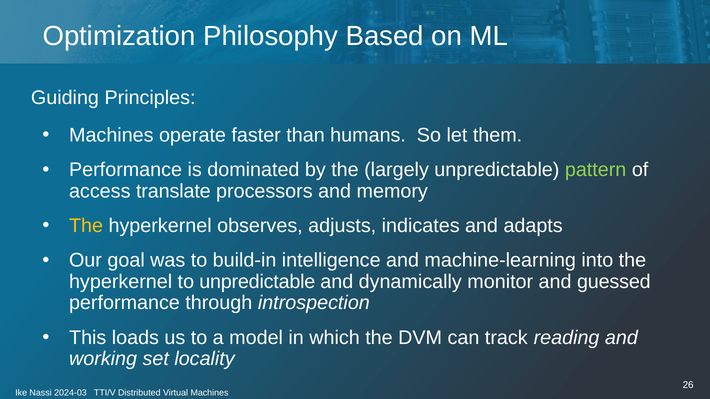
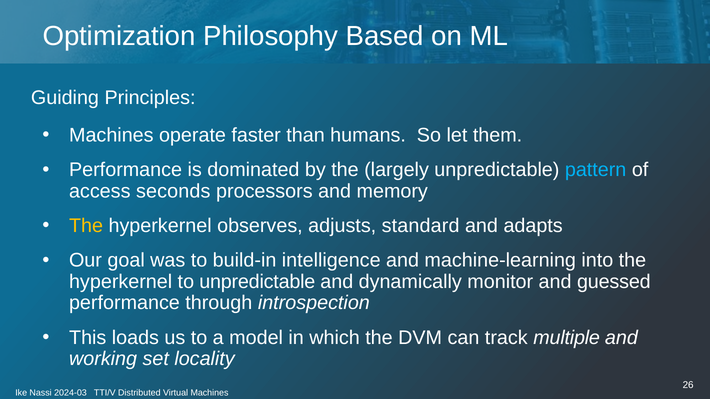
pattern colour: light green -> light blue
translate: translate -> seconds
indicates: indicates -> standard
reading: reading -> multiple
